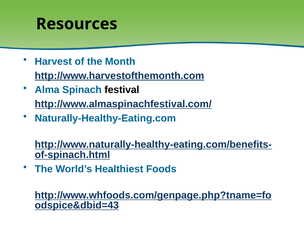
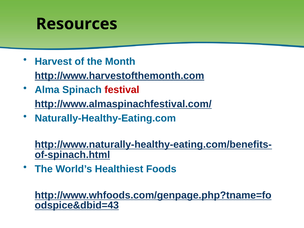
festival colour: black -> red
